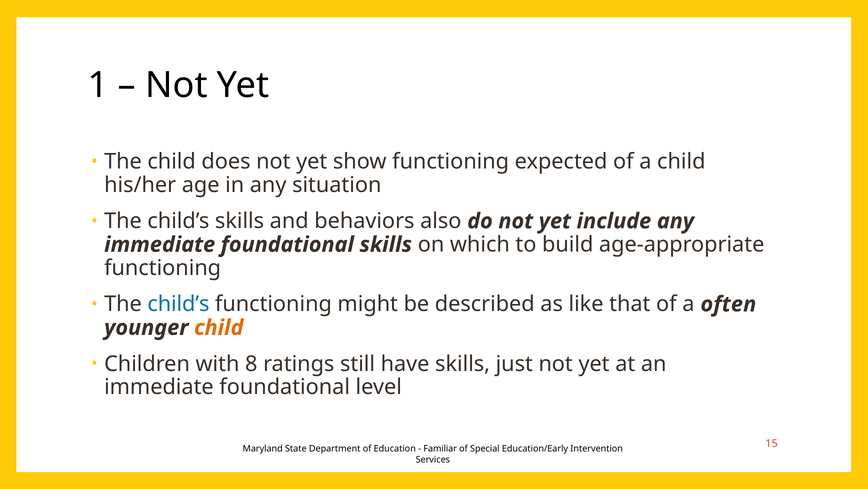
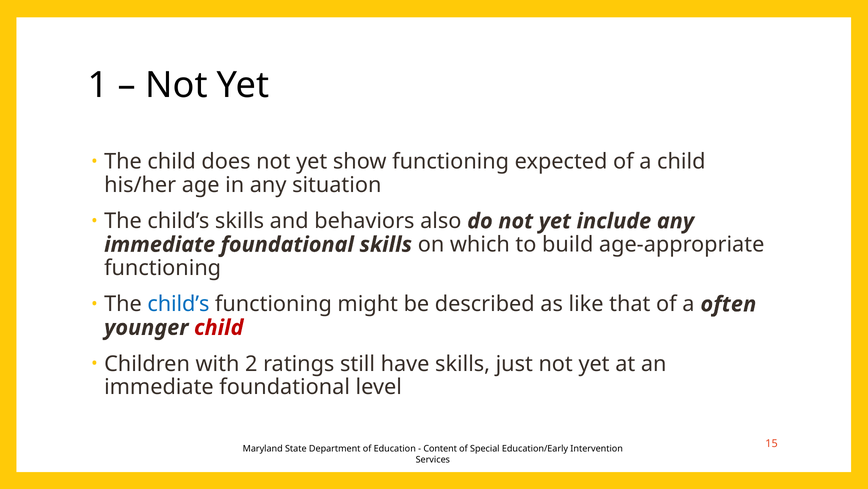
child at (219, 327) colour: orange -> red
8: 8 -> 2
Familiar: Familiar -> Content
